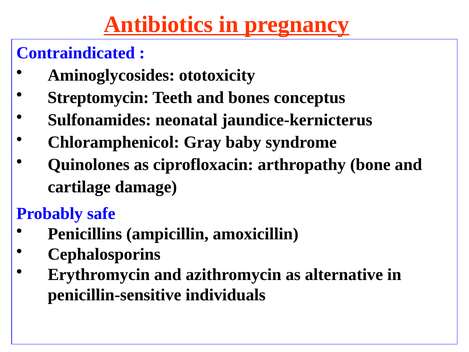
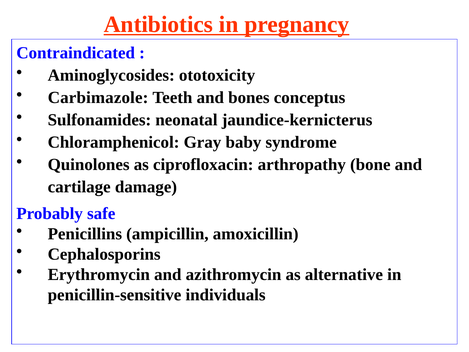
Streptomycin: Streptomycin -> Carbimazole
